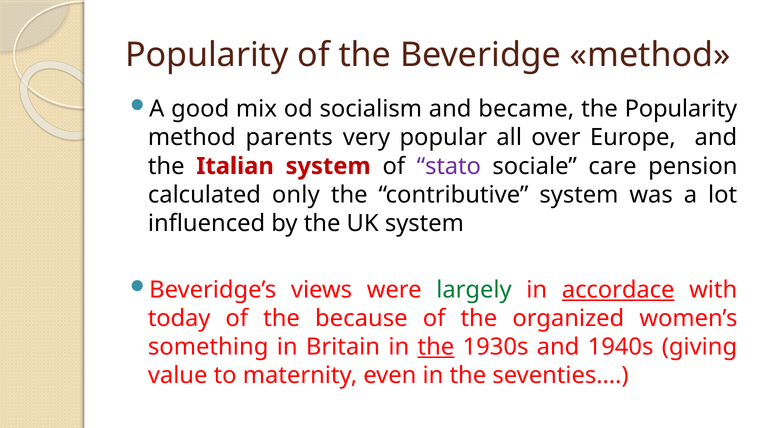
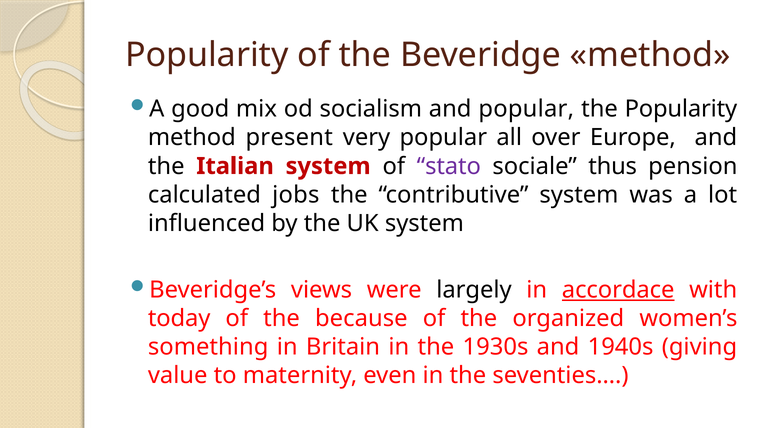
and became: became -> popular
parents: parents -> present
care: care -> thus
only: only -> jobs
largely colour: green -> black
the at (436, 347) underline: present -> none
